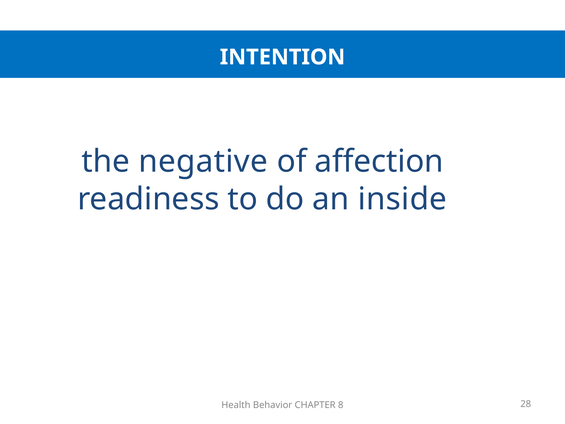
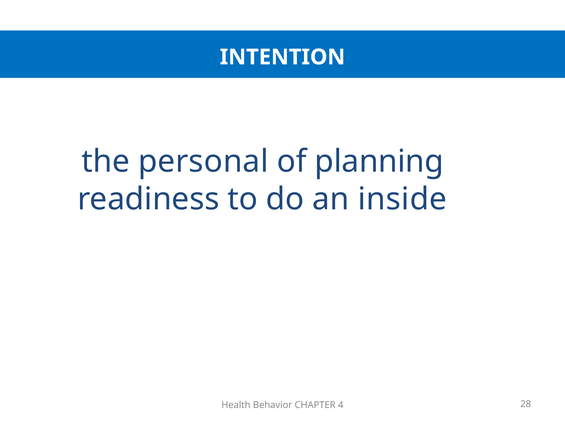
negative: negative -> personal
affection: affection -> planning
8: 8 -> 4
